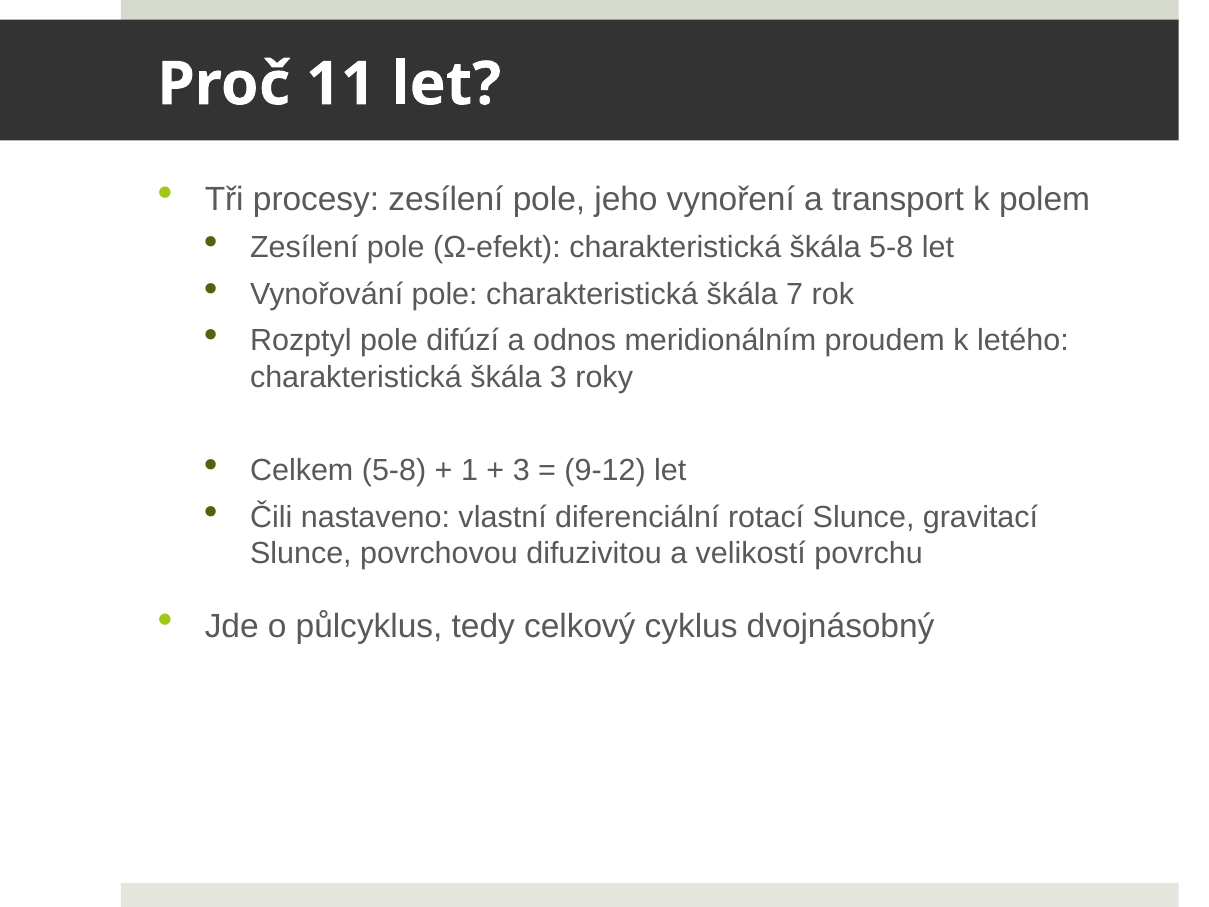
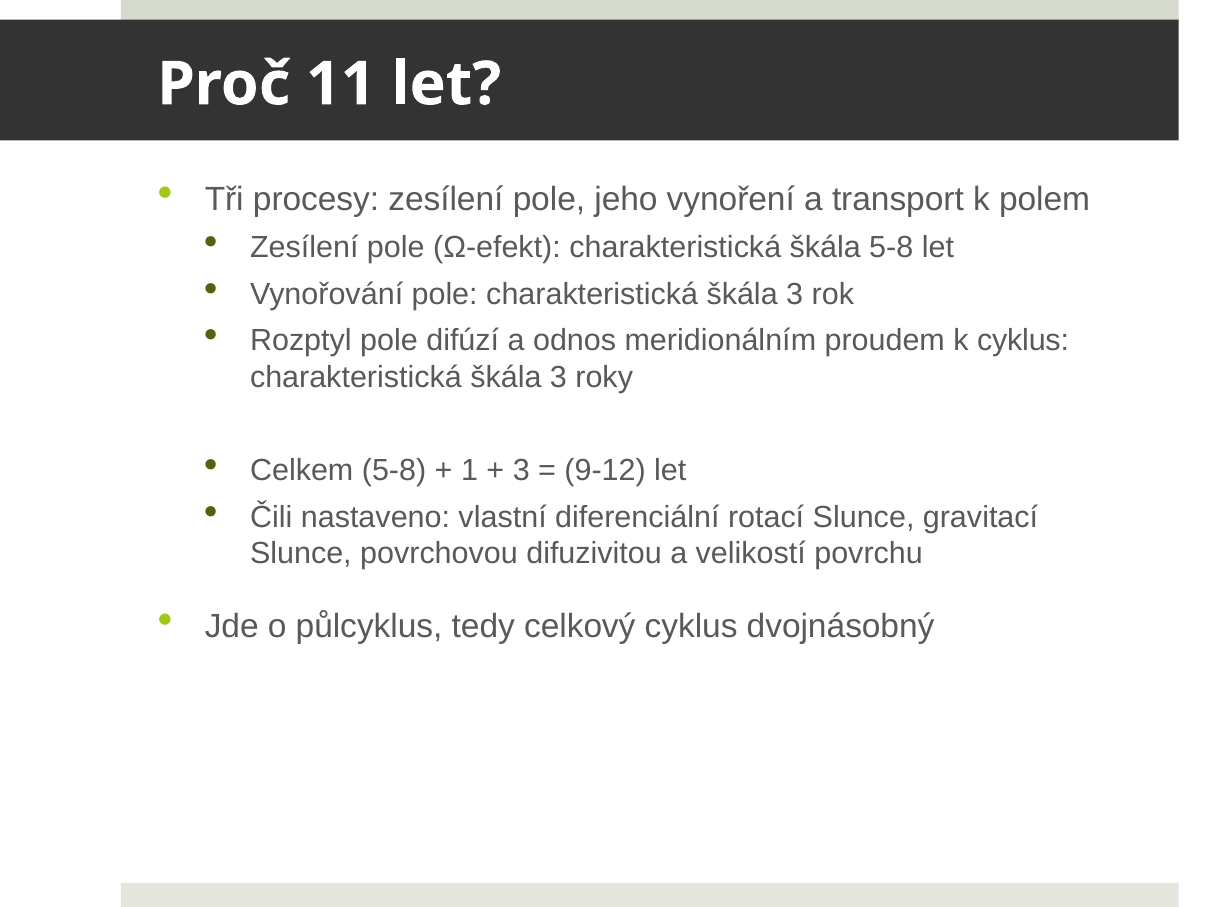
pole charakteristická škála 7: 7 -> 3
k letého: letého -> cyklus
